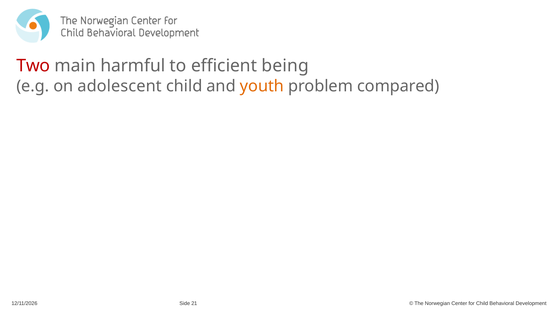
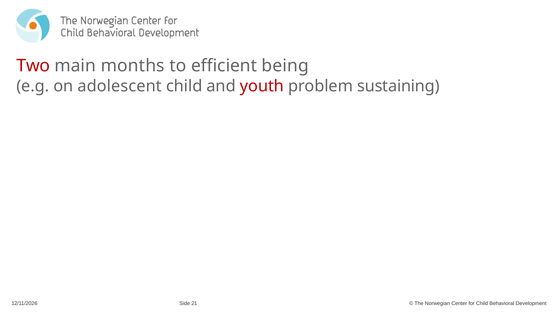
harmful: harmful -> months
youth colour: orange -> red
compared: compared -> sustaining
